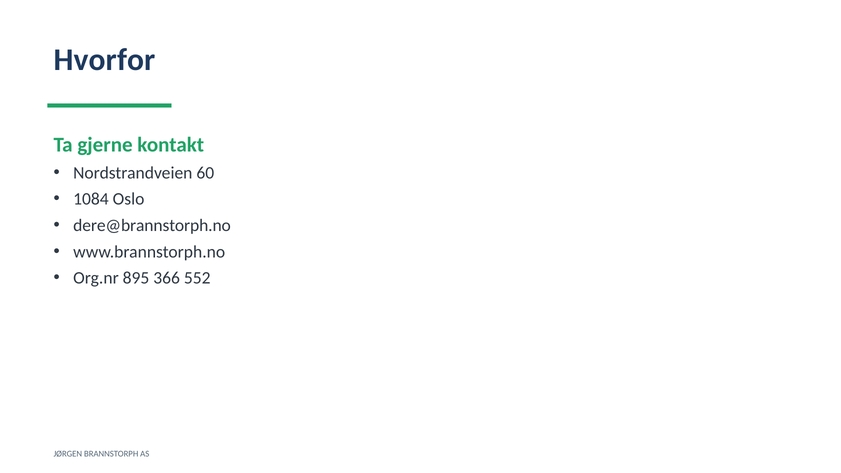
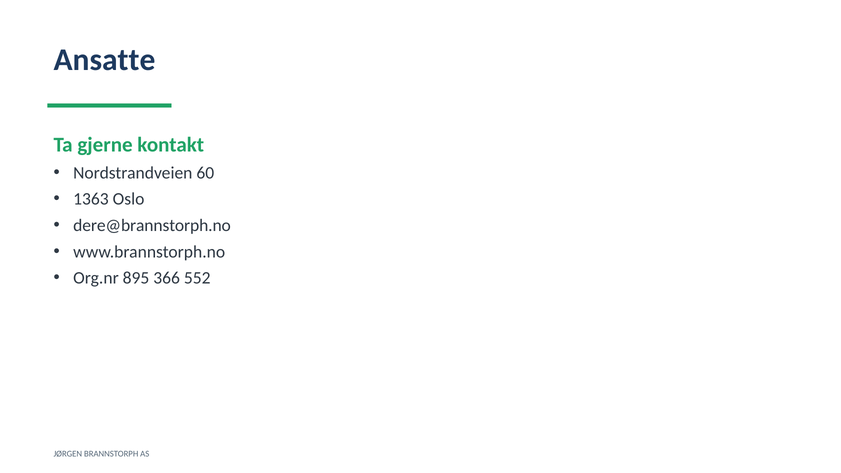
Hvorfor: Hvorfor -> Ansatte
1084: 1084 -> 1363
